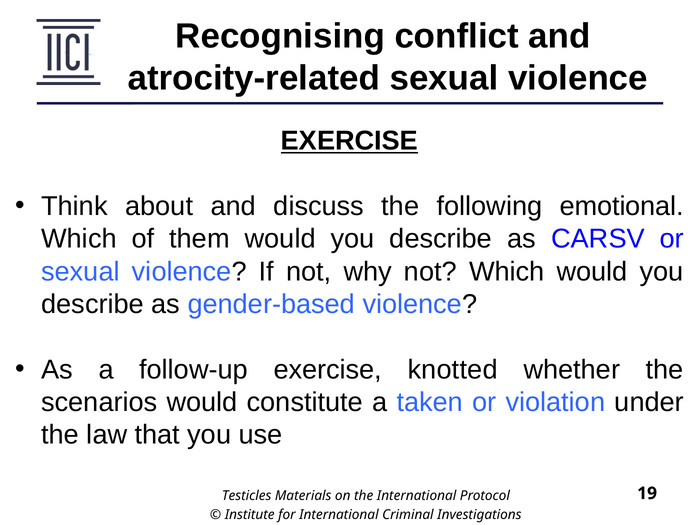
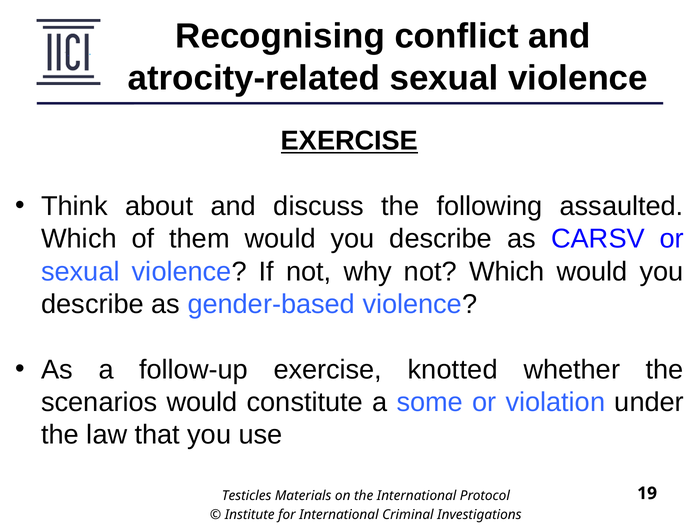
emotional: emotional -> assaulted
taken: taken -> some
